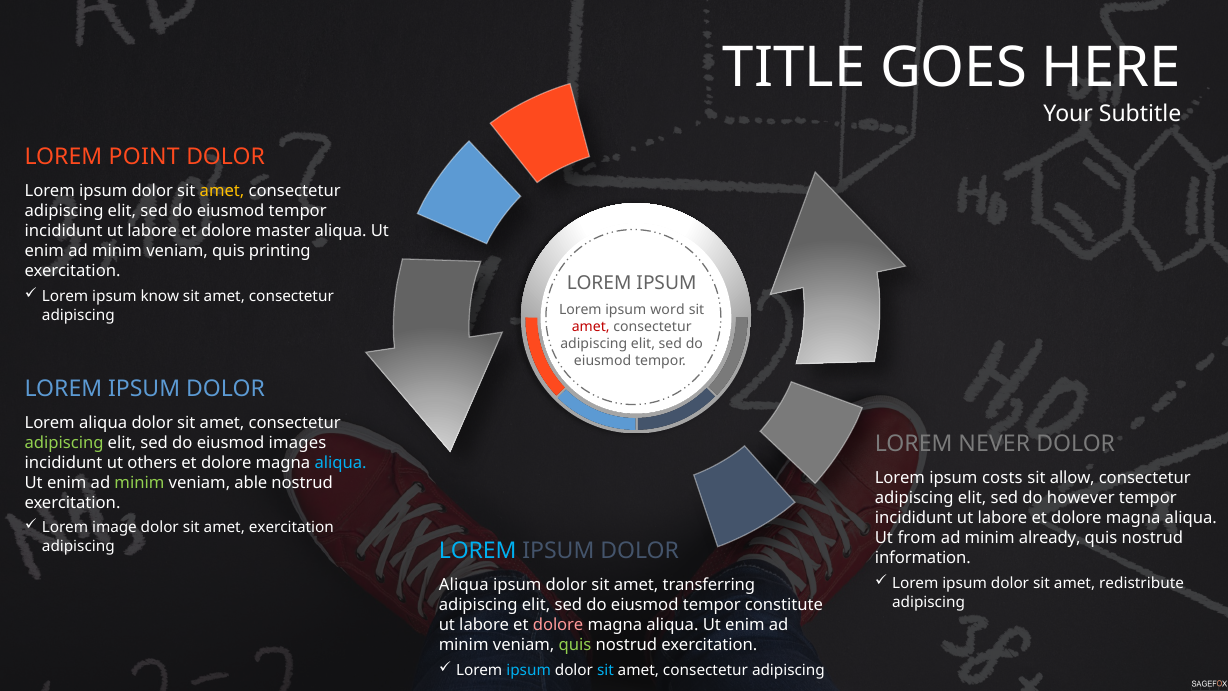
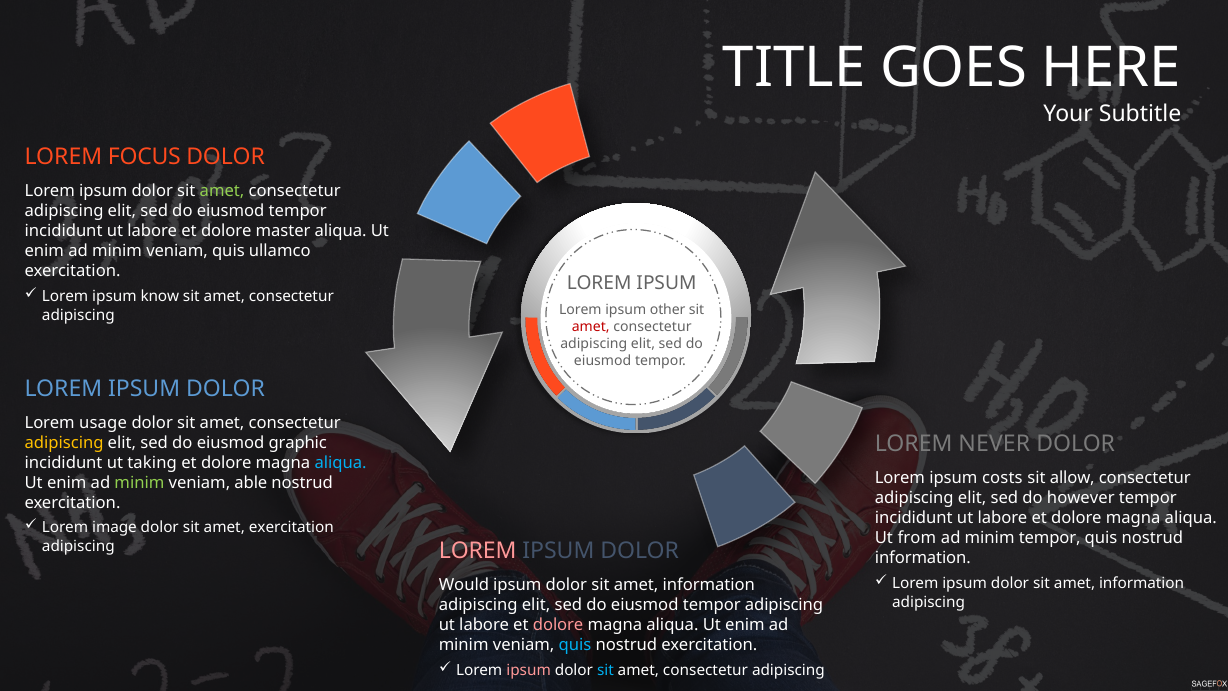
POINT: POINT -> FOCUS
amet at (222, 191) colour: yellow -> light green
printing: printing -> ullamco
word: word -> other
Lorem aliqua: aliqua -> usage
adipiscing at (64, 442) colour: light green -> yellow
images: images -> graphic
others: others -> taking
minim already: already -> tempor
LOREM at (478, 551) colour: light blue -> pink
redistribute at (1142, 583): redistribute -> information
Aliqua at (464, 585): Aliqua -> Would
transferring at (709, 585): transferring -> information
tempor constitute: constitute -> adipiscing
quis at (575, 645) colour: light green -> light blue
ipsum at (529, 670) colour: light blue -> pink
